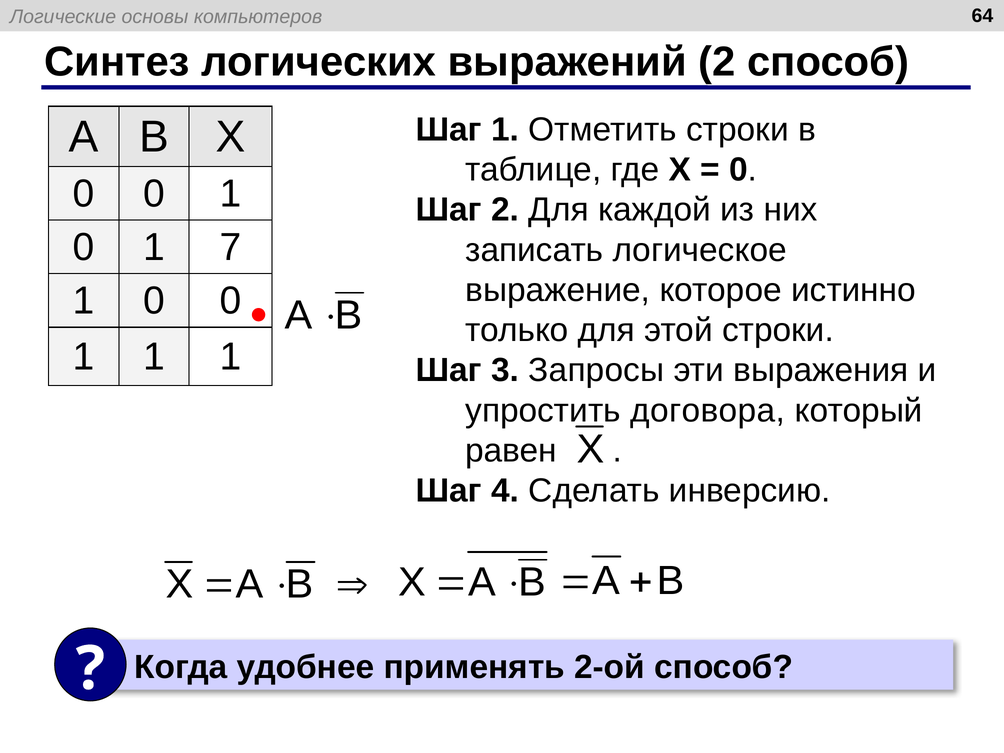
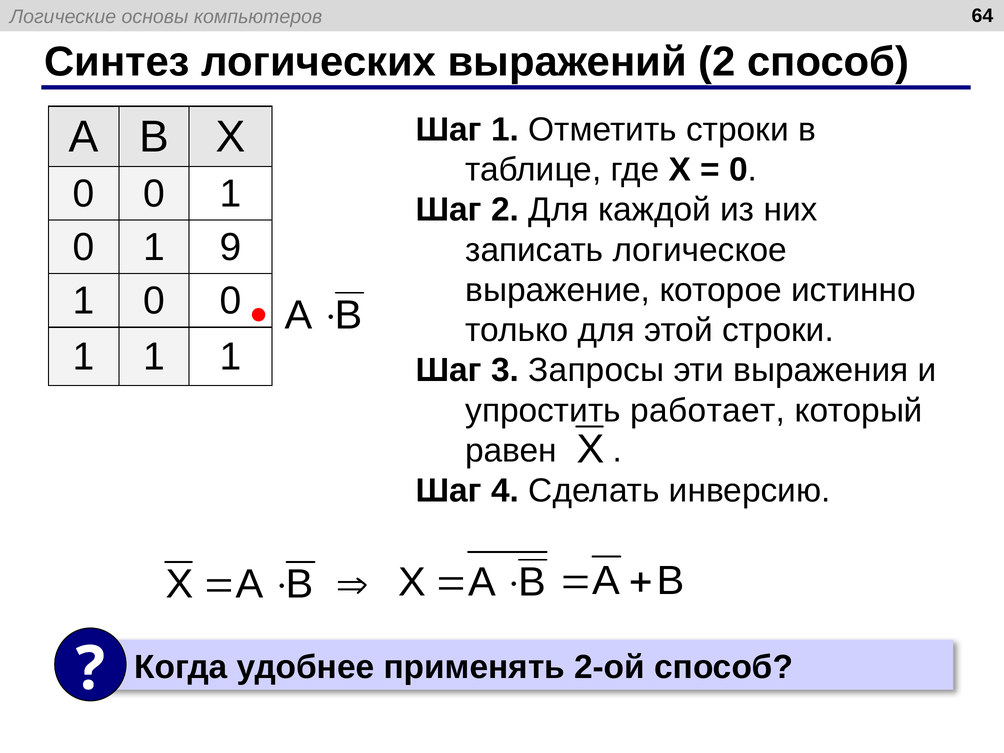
7: 7 -> 9
договора: договора -> работает
